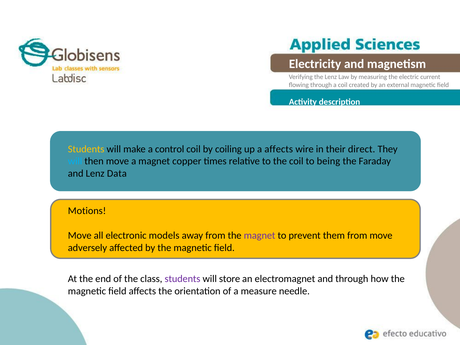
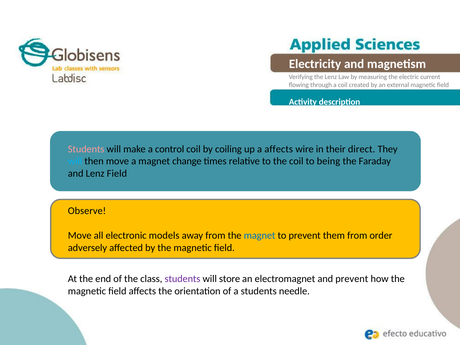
Students at (86, 149) colour: yellow -> pink
copper: copper -> change
Lenz Data: Data -> Field
Motions: Motions -> Observe
magnet at (260, 235) colour: purple -> blue
from move: move -> order
and through: through -> prevent
a measure: measure -> students
